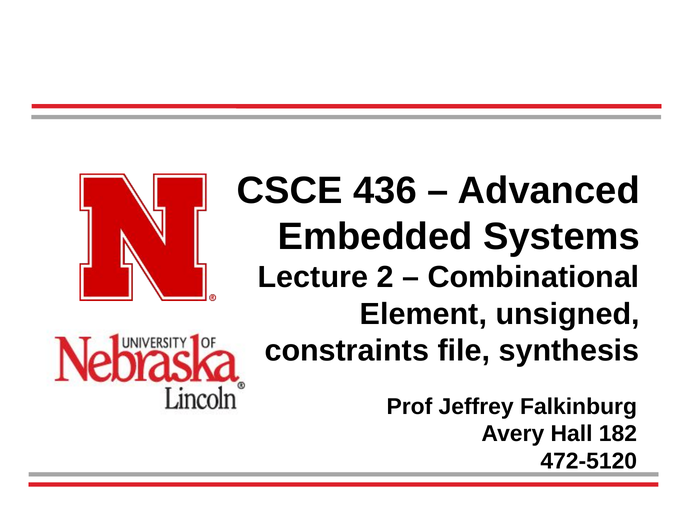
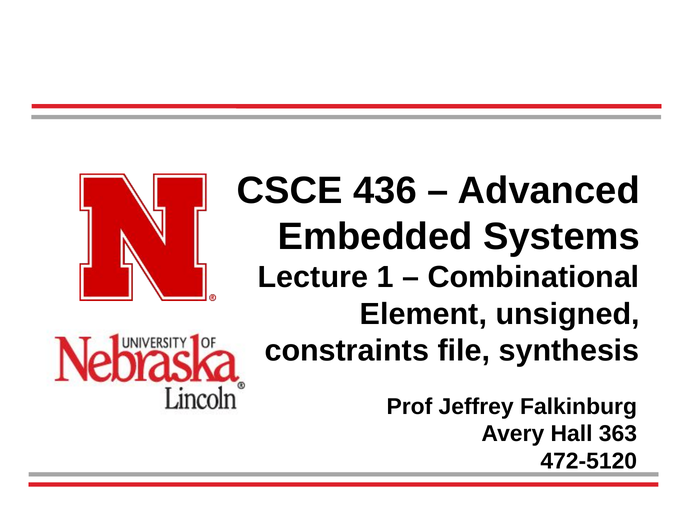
2: 2 -> 1
182: 182 -> 363
